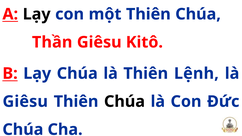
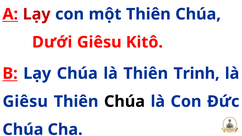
Lạy at (37, 14) colour: black -> red
Thần: Thần -> Dưới
Lệnh: Lệnh -> Trinh
